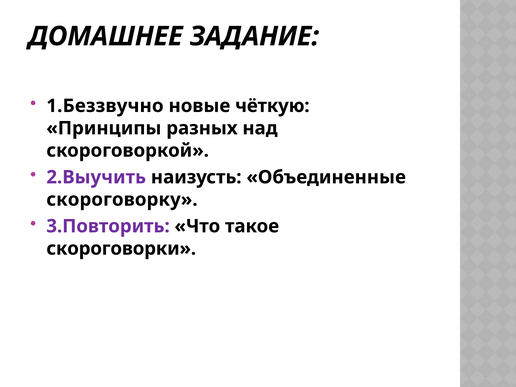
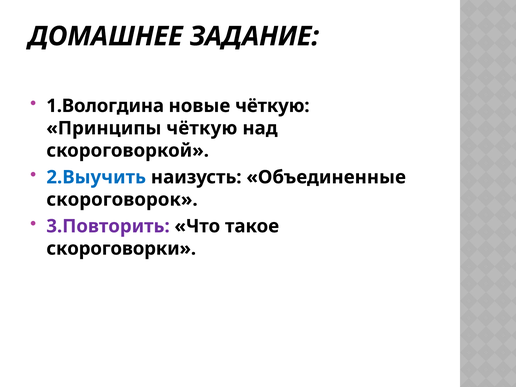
1.Беззвучно: 1.Беззвучно -> 1.Вологдина
Принципы разных: разных -> чёткую
2.Выучить colour: purple -> blue
скороговорку: скороговорку -> скороговорок
